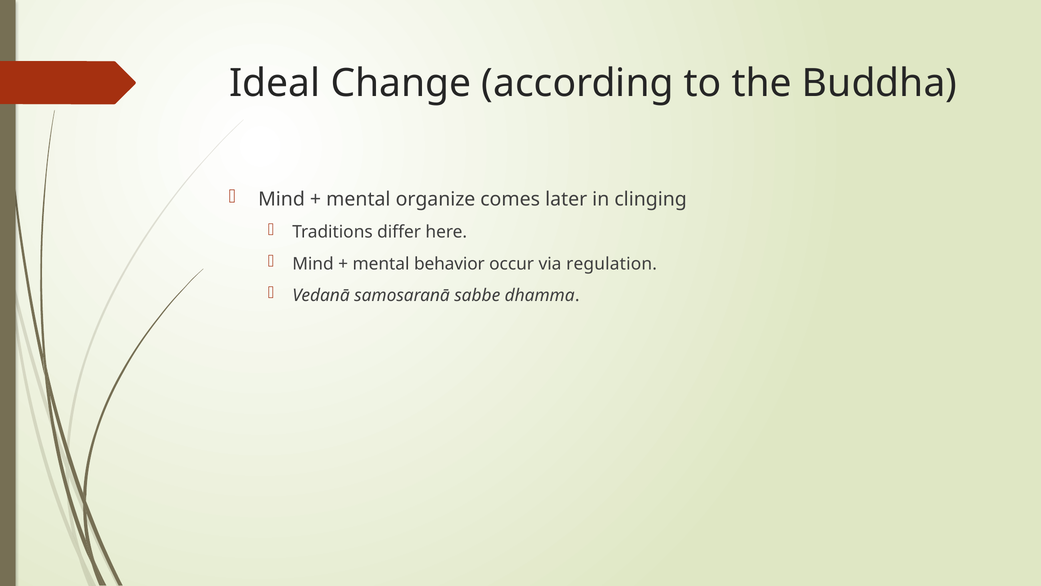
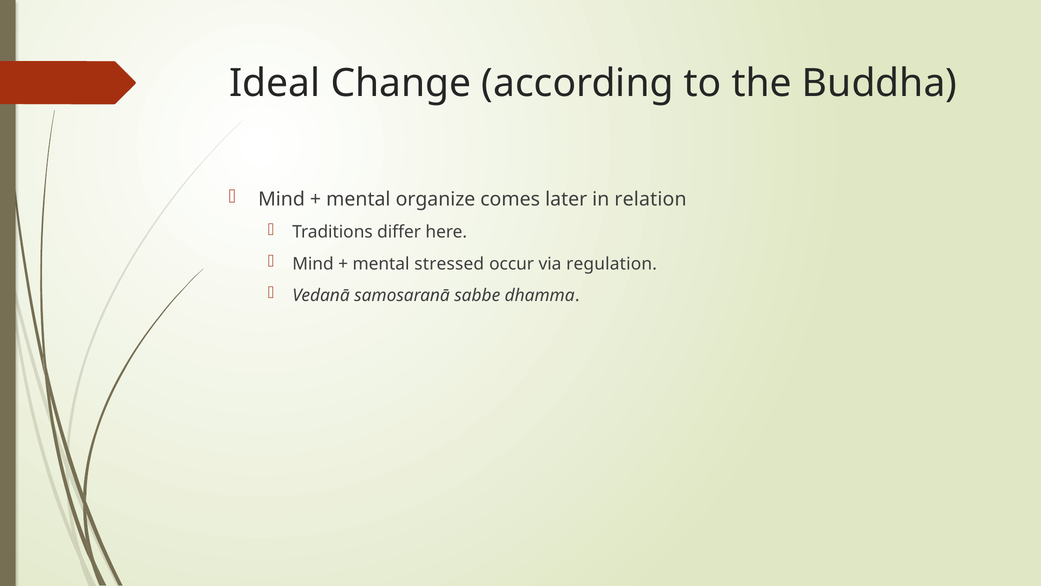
clinging: clinging -> relation
behavior: behavior -> stressed
